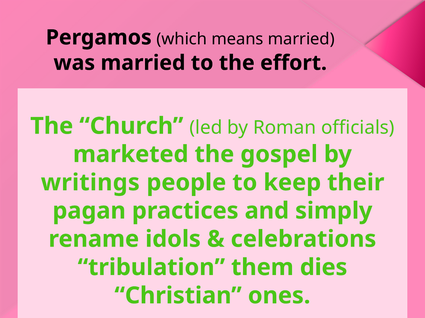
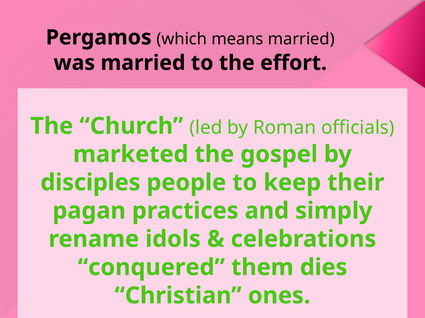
writings: writings -> disciples
tribulation: tribulation -> conquered
